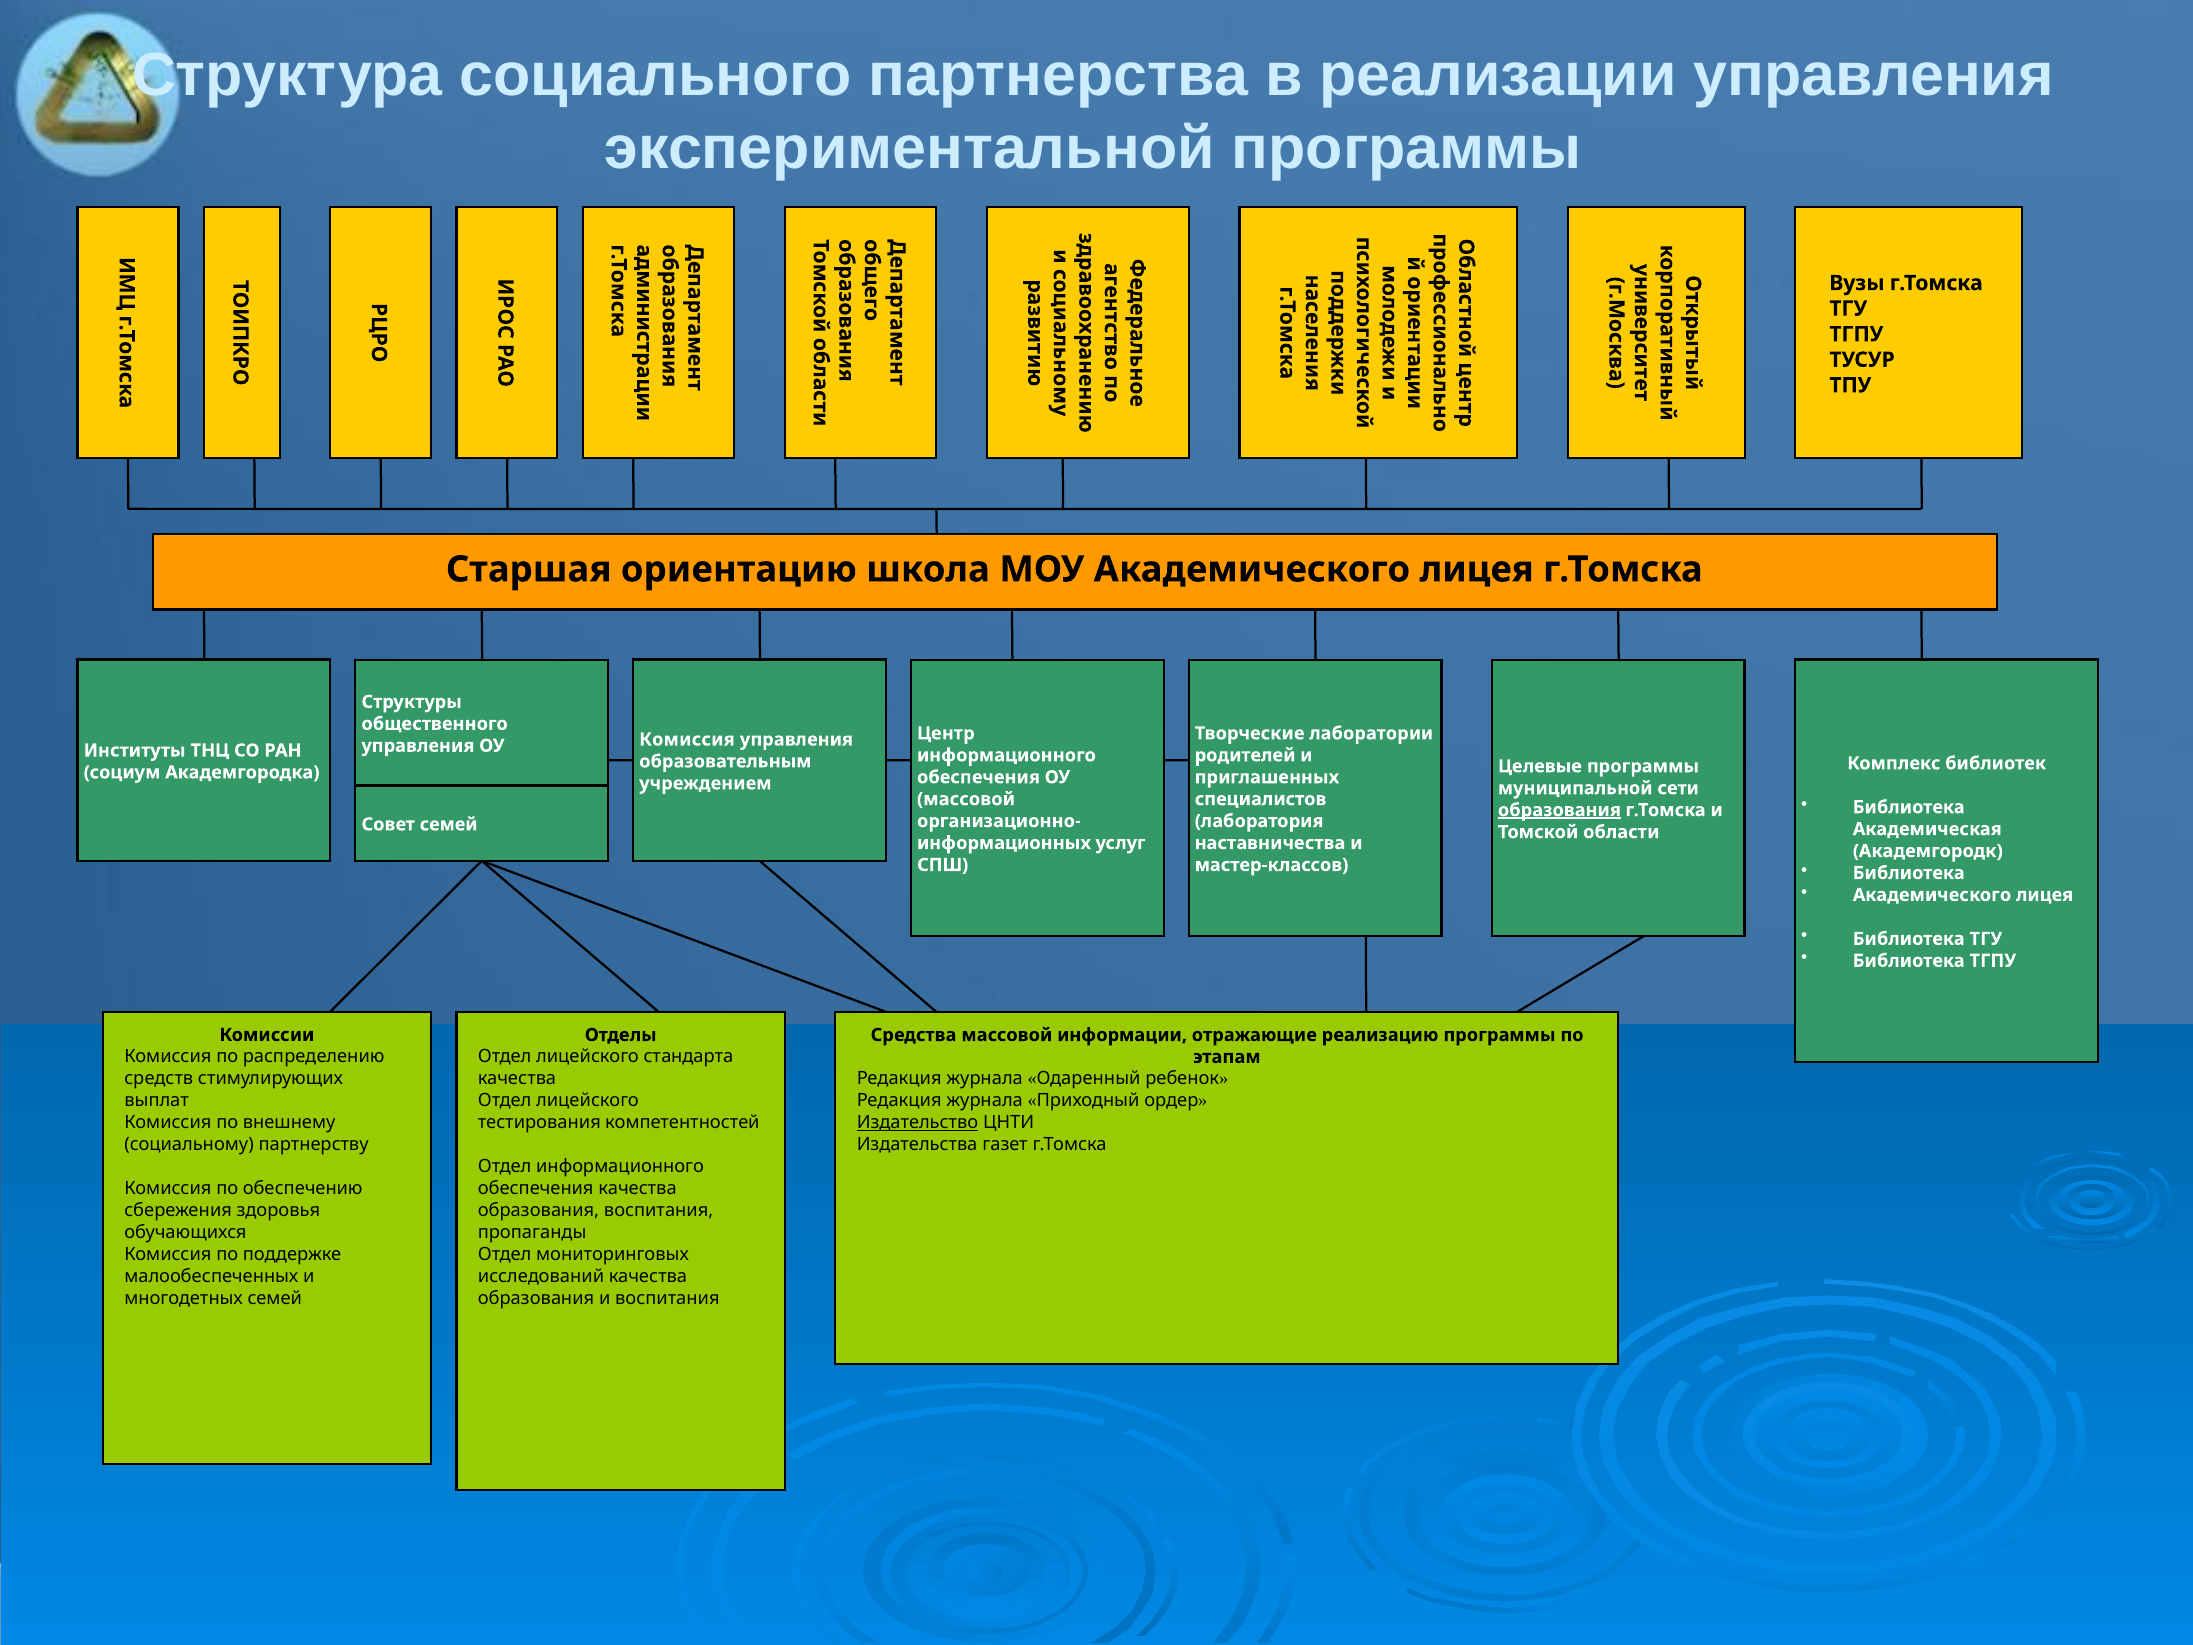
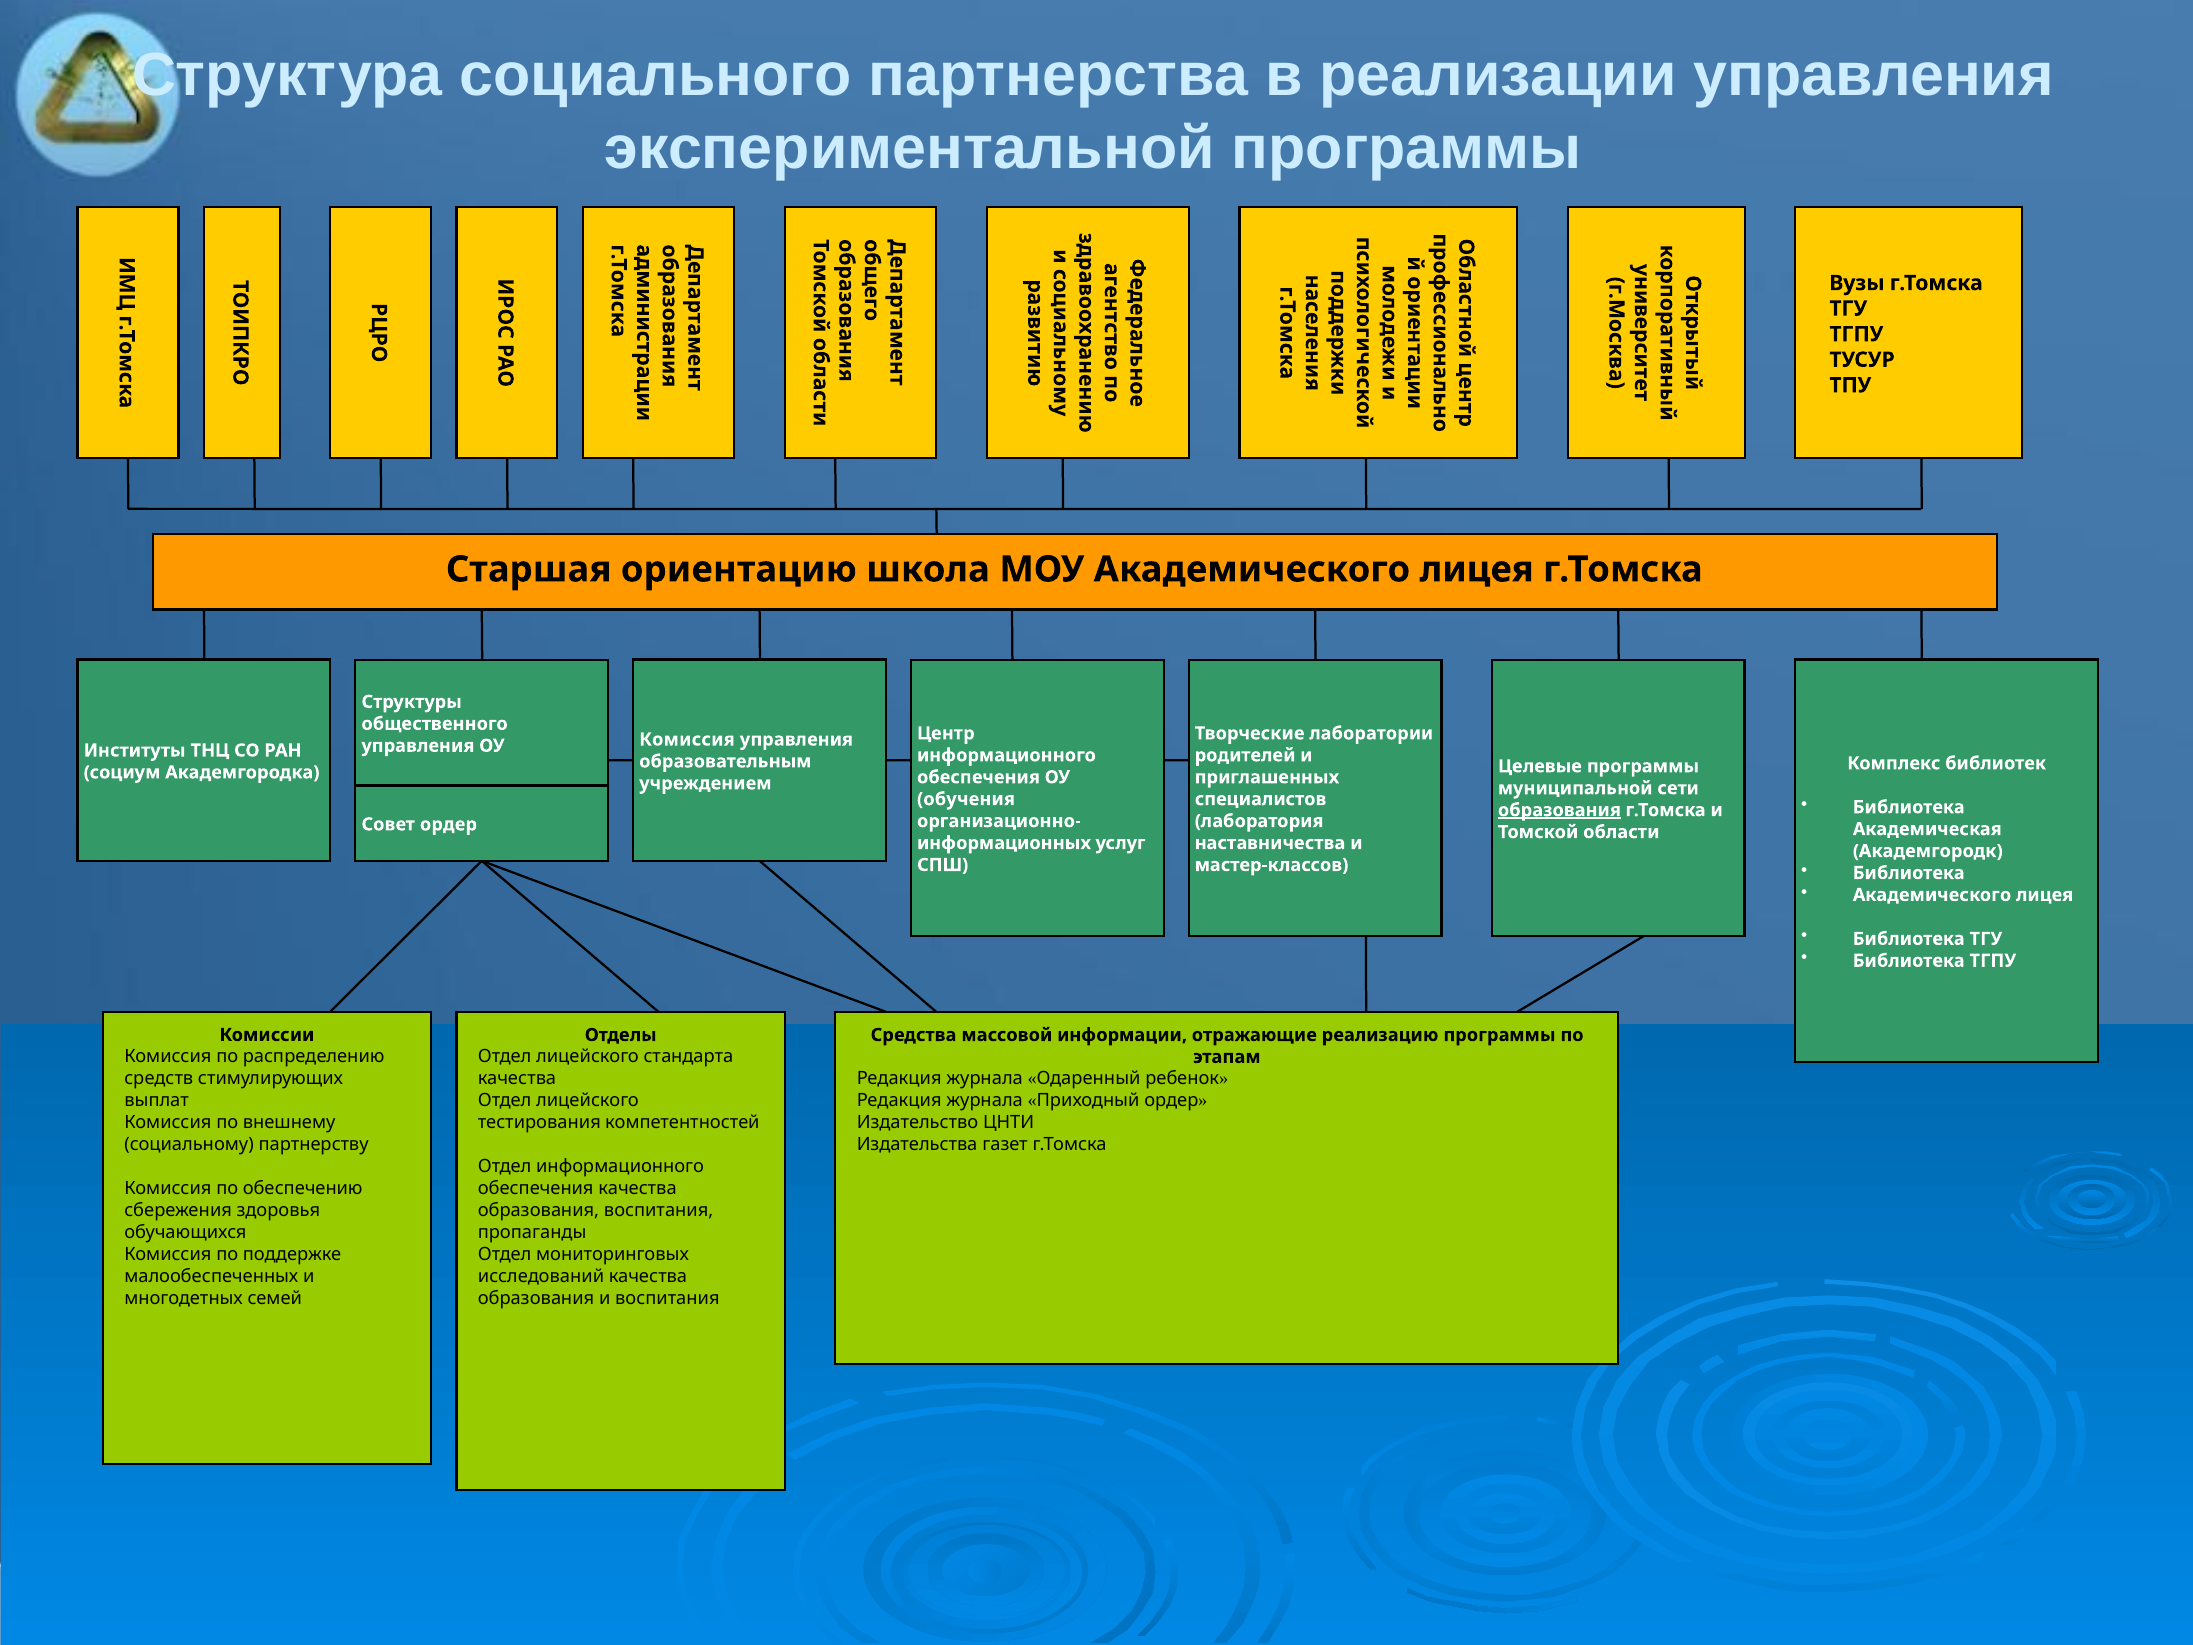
массовой at (966, 799): массовой -> обучения
Совет семей: семей -> ордер
Издательство underline: present -> none
